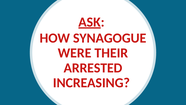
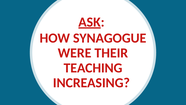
ARRESTED: ARRESTED -> TEACHING
